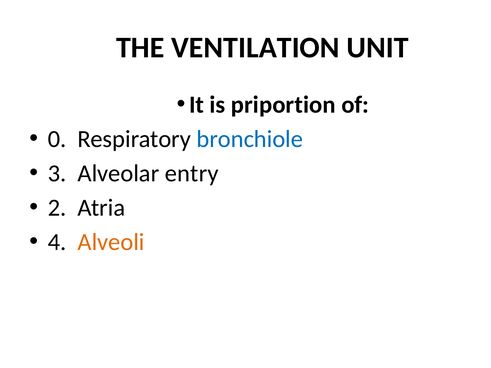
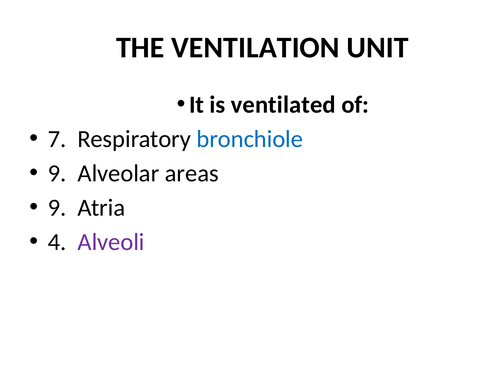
priportion: priportion -> ventilated
0: 0 -> 7
3 at (57, 174): 3 -> 9
entry: entry -> areas
2 at (57, 208): 2 -> 9
Alveoli colour: orange -> purple
